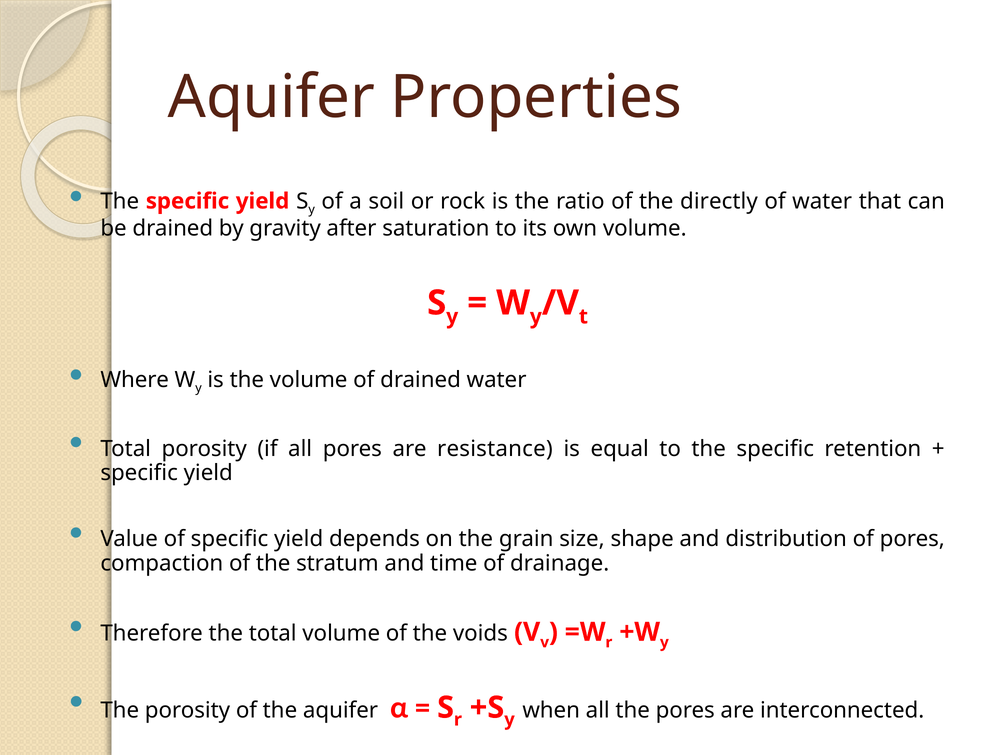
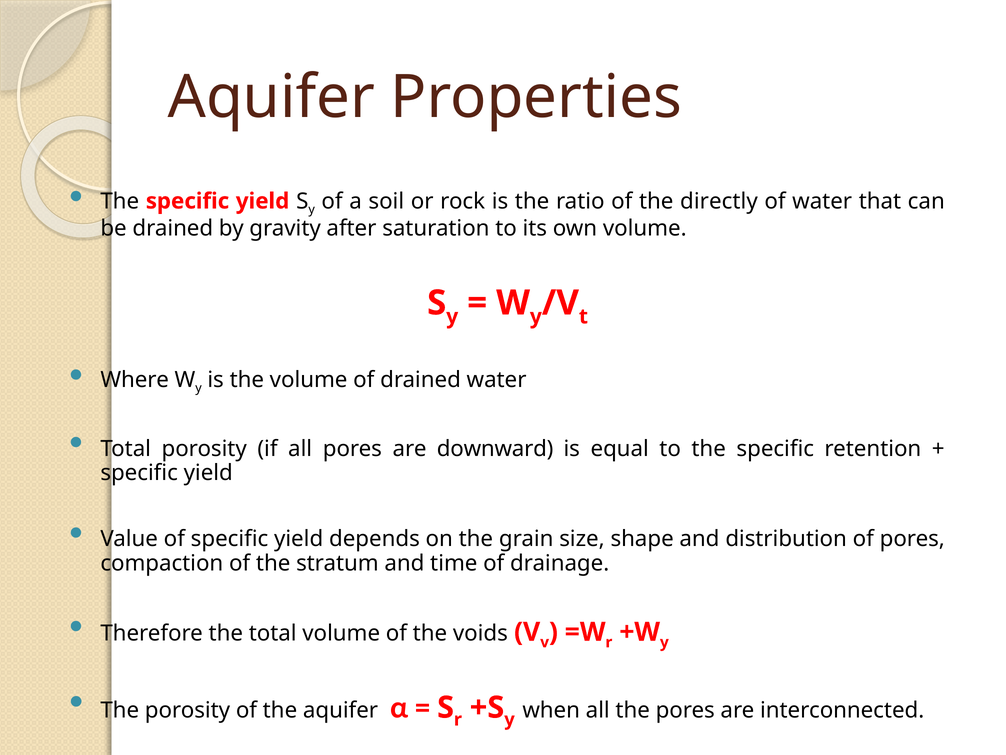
resistance: resistance -> downward
